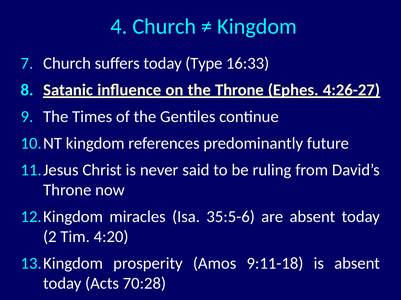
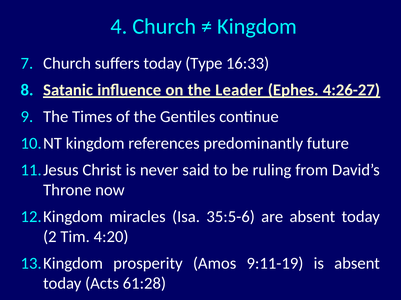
the Throne: Throne -> Leader
9:11-18: 9:11-18 -> 9:11-19
70:28: 70:28 -> 61:28
